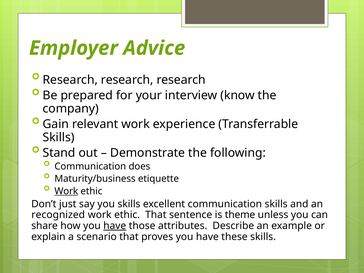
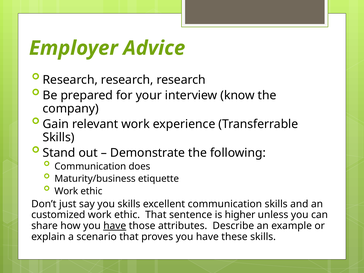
Work at (66, 191) underline: present -> none
recognized: recognized -> customized
theme: theme -> higher
